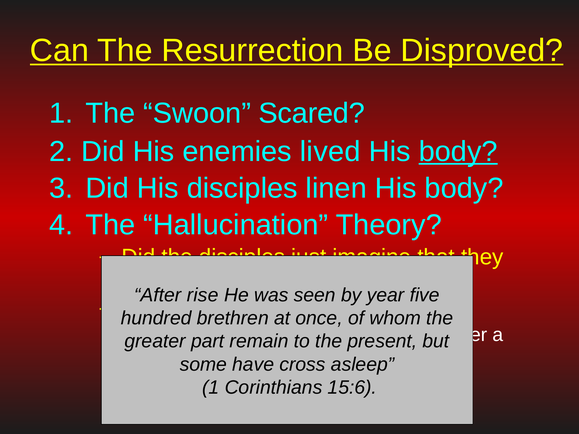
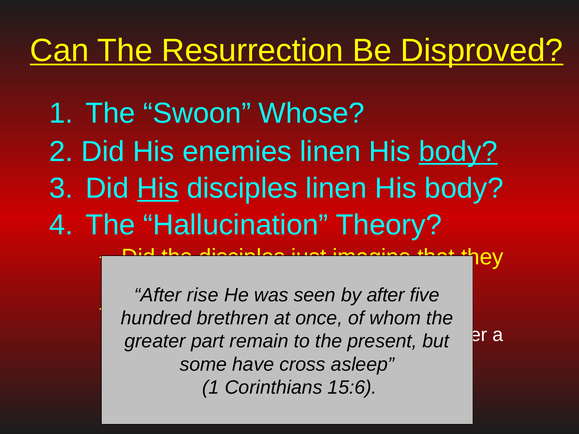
Scared: Scared -> Whose
enemies lived: lived -> linen
His at (158, 188) underline: none -> present
year at (386, 295): year -> after
